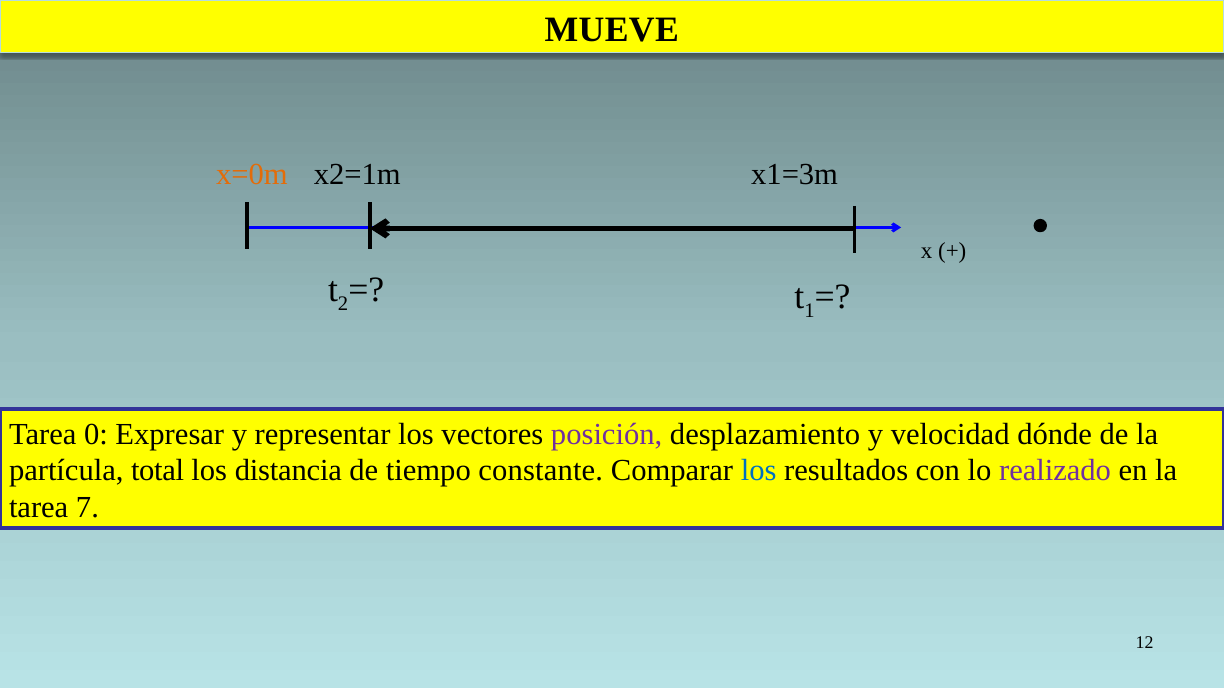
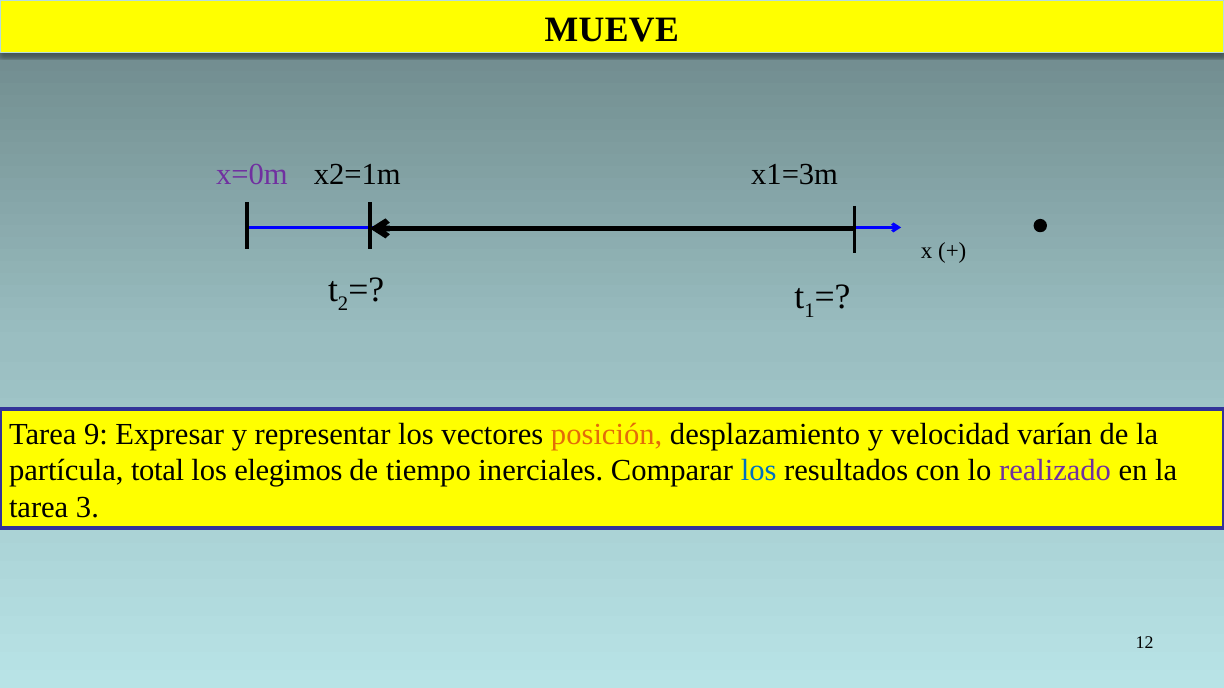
x=0m colour: orange -> purple
0: 0 -> 9
posición colour: purple -> orange
dónde: dónde -> varían
distancia: distancia -> elegimos
constante: constante -> inerciales
7: 7 -> 3
